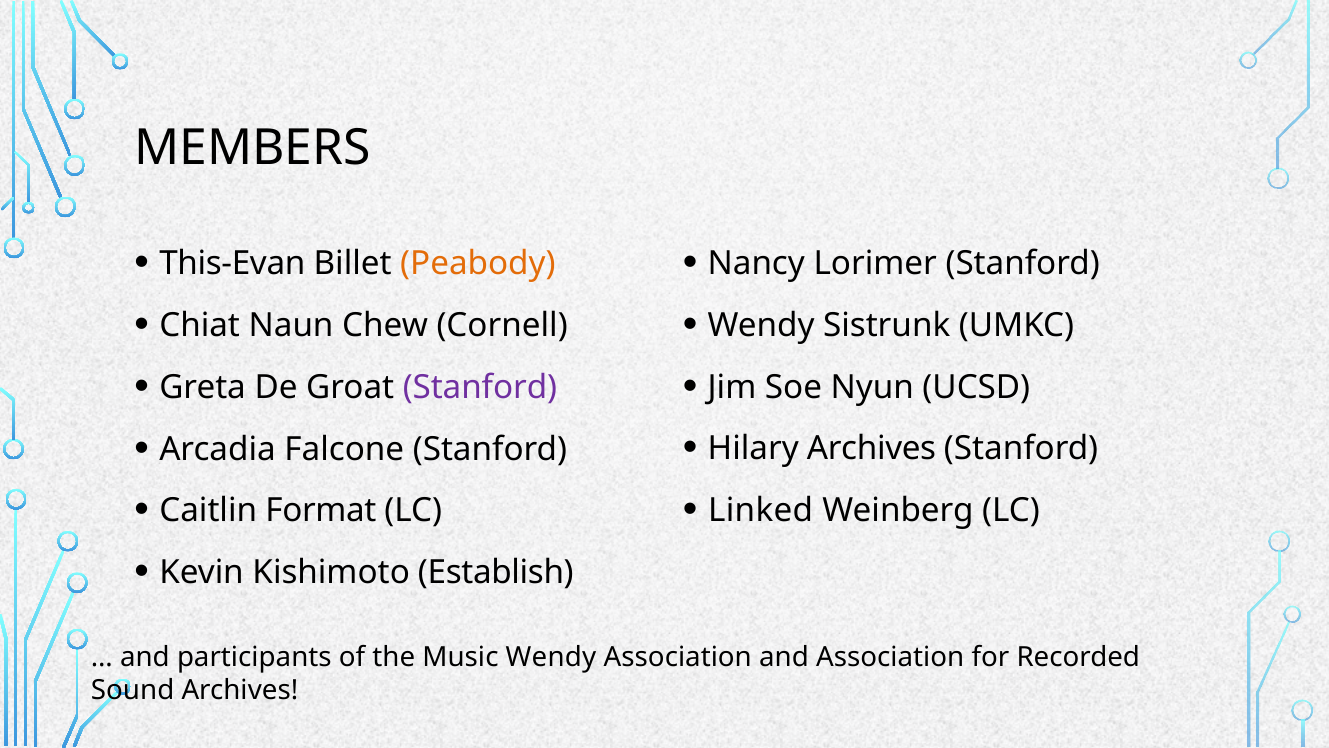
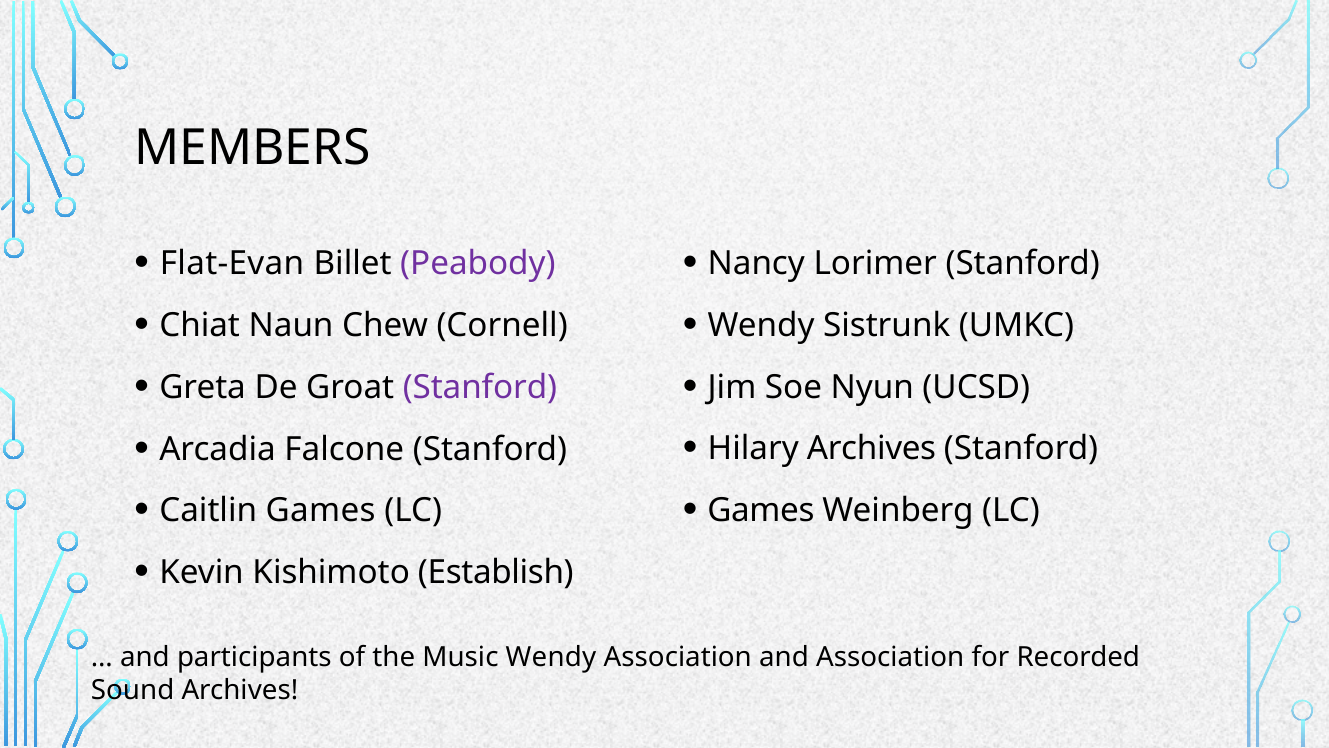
This-Evan: This-Evan -> Flat-Evan
Peabody colour: orange -> purple
Linked at (761, 510): Linked -> Games
Caitlin Format: Format -> Games
